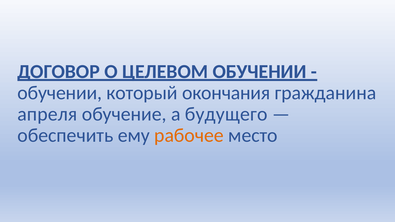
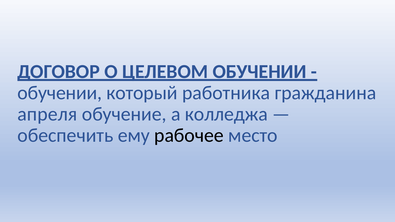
окончания: окончания -> работника
будущего: будущего -> колледжа
рабочее colour: orange -> black
